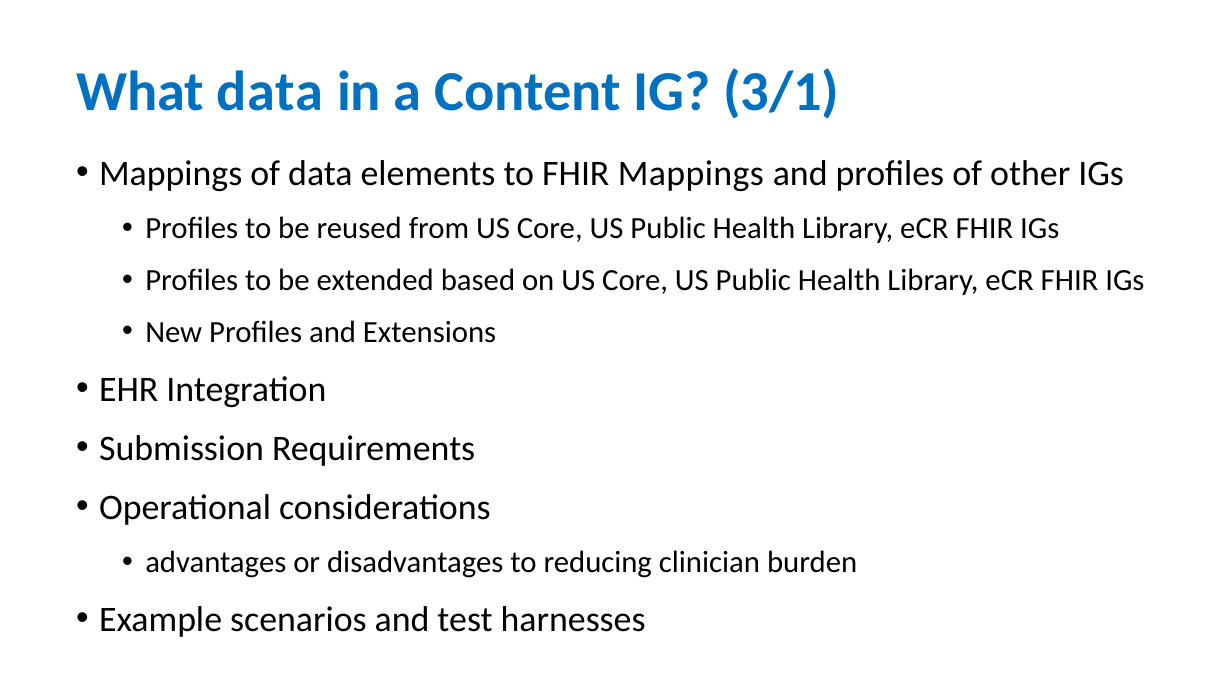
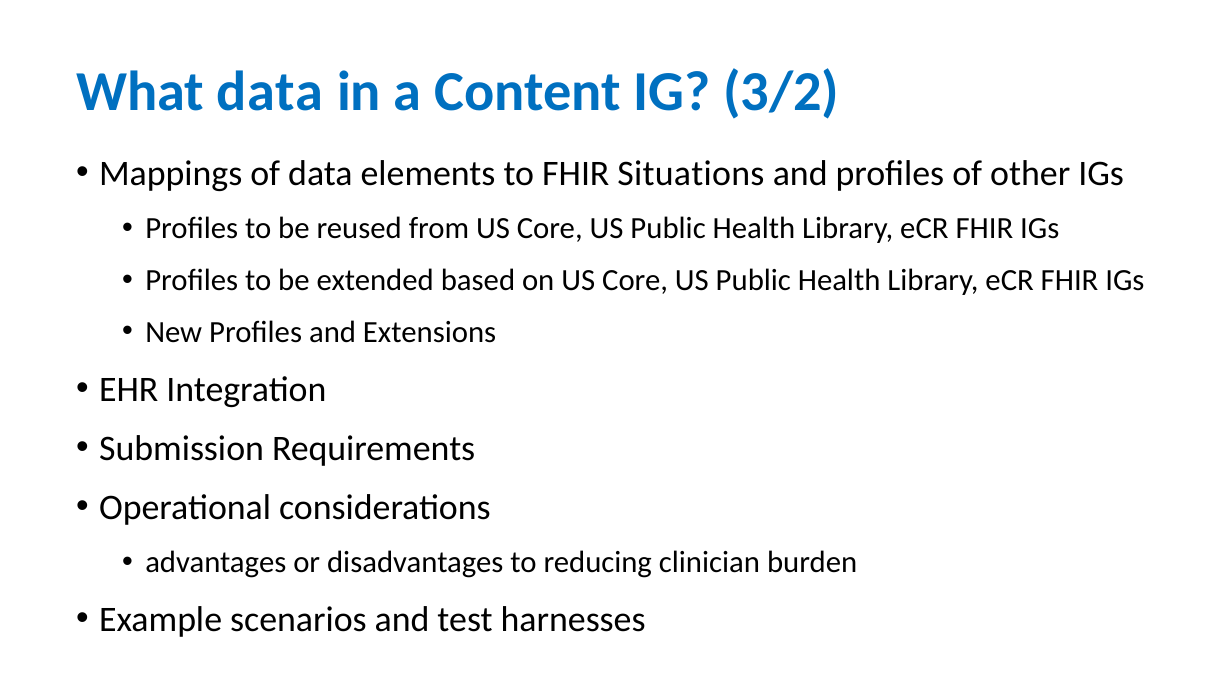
3/1: 3/1 -> 3/2
FHIR Mappings: Mappings -> Situations
